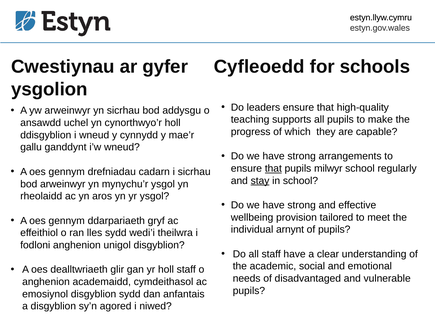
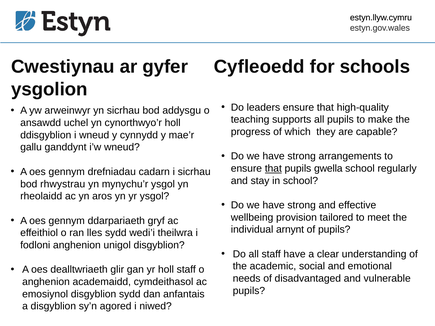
milwyr: milwyr -> gwella
stay underline: present -> none
bod arweinwyr: arweinwyr -> rhwystrau
